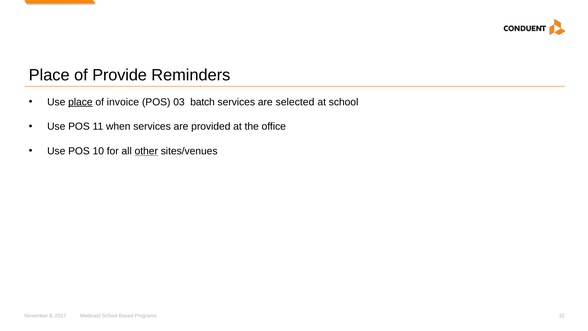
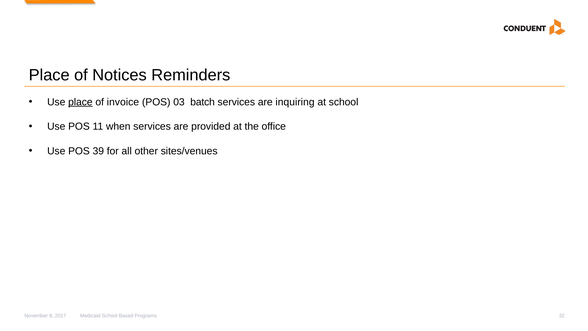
Provide: Provide -> Notices
selected: selected -> inquiring
10: 10 -> 39
other underline: present -> none
